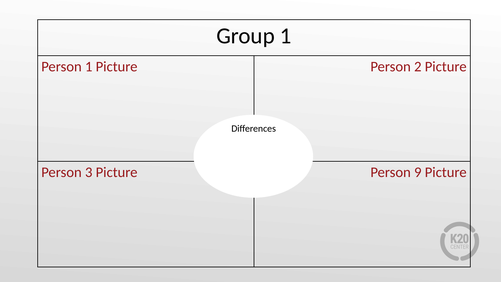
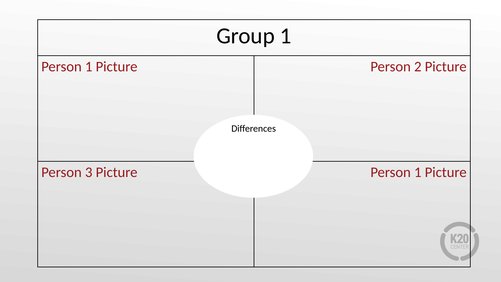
Picture Person 9: 9 -> 1
